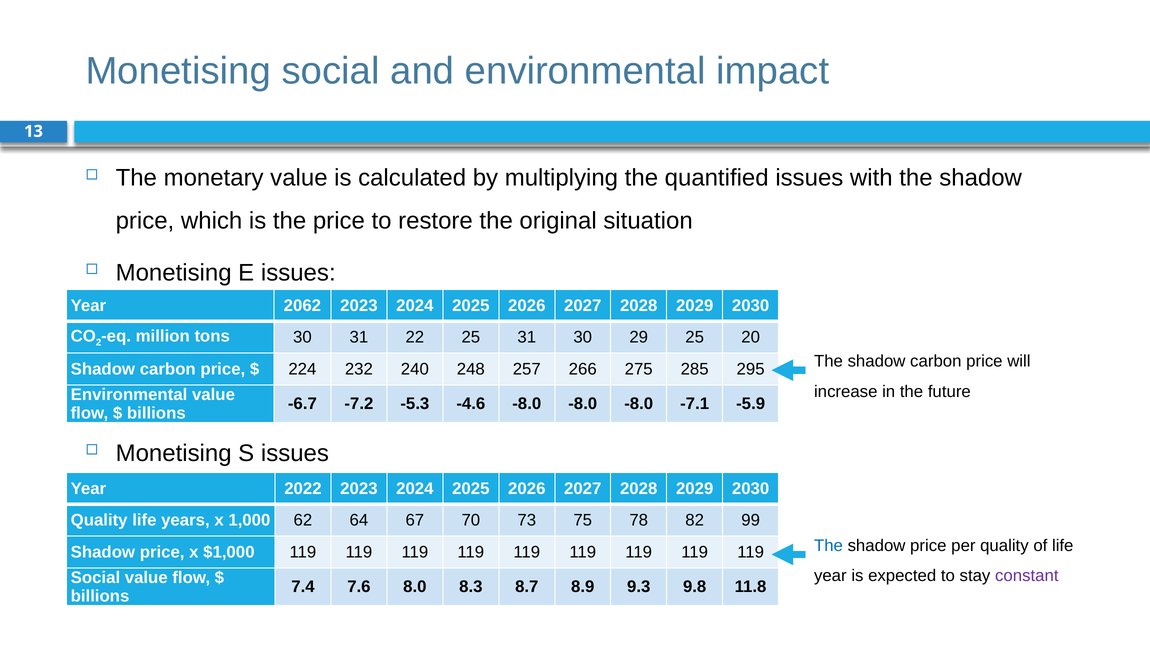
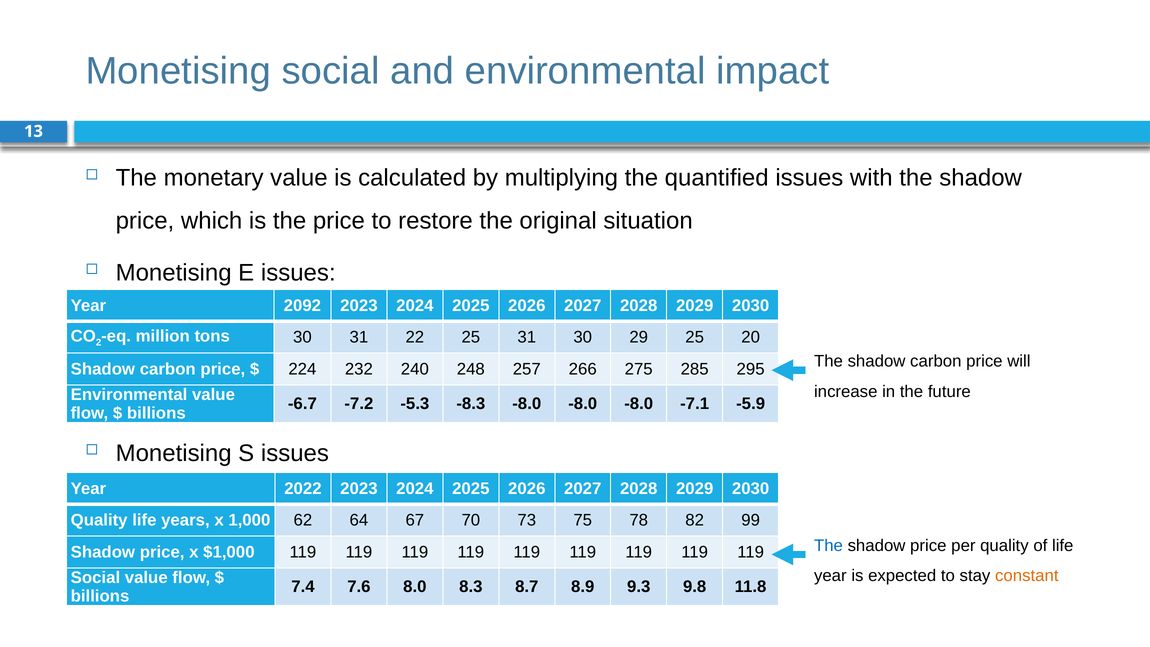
2062: 2062 -> 2092
-4.6: -4.6 -> -8.3
constant colour: purple -> orange
